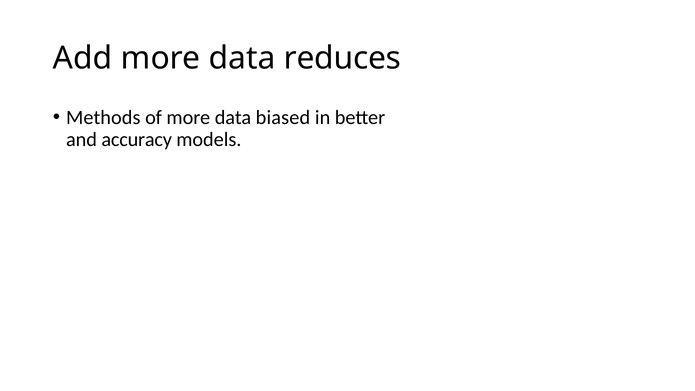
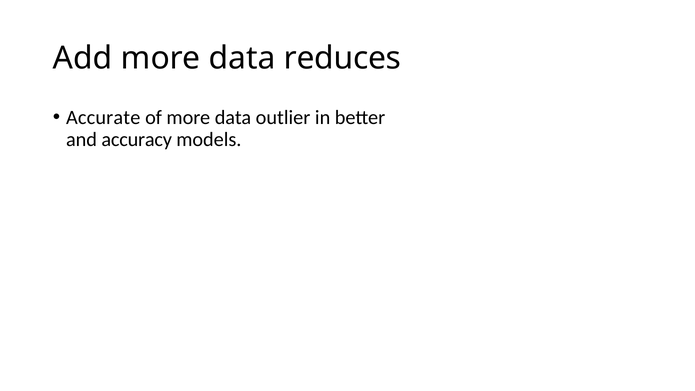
Methods: Methods -> Accurate
biased: biased -> outlier
